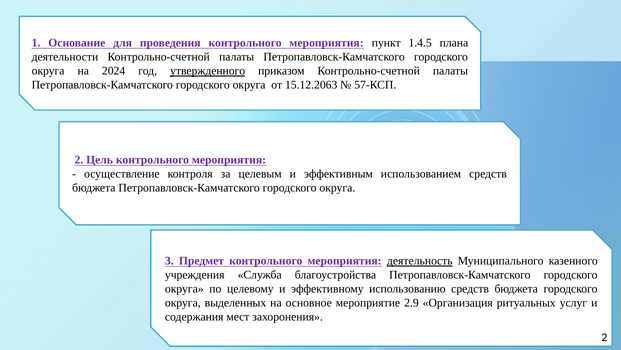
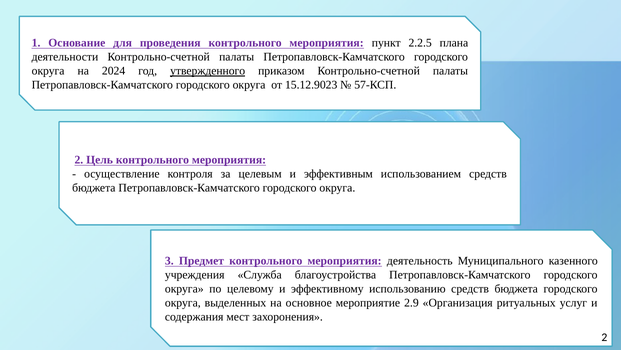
1.4.5: 1.4.5 -> 2.2.5
15.12.2063: 15.12.2063 -> 15.12.9023
деятельность underline: present -> none
